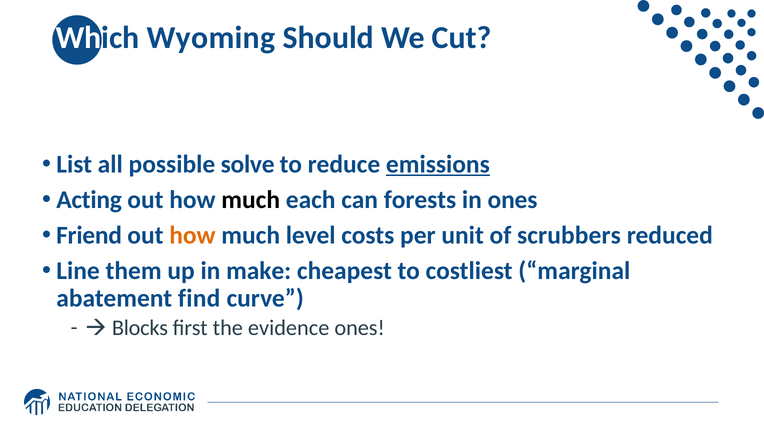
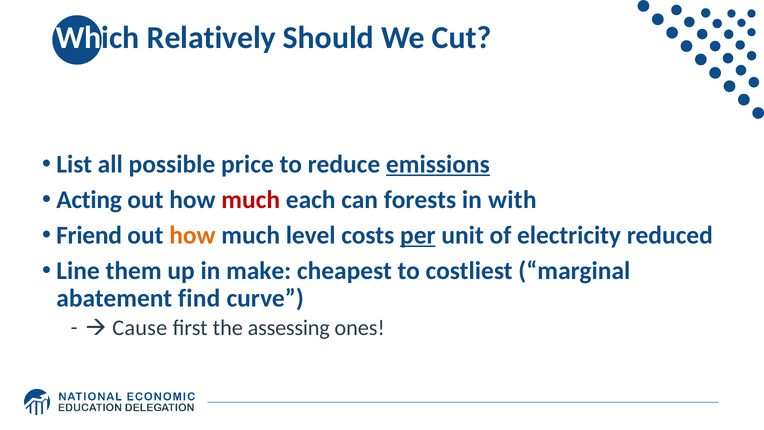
Wyoming: Wyoming -> Relatively
solve: solve -> price
much at (251, 200) colour: black -> red
in ones: ones -> with
per underline: none -> present
scrubbers: scrubbers -> electricity
Blocks: Blocks -> Cause
evidence: evidence -> assessing
